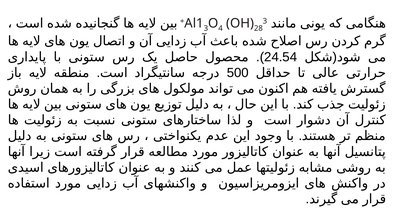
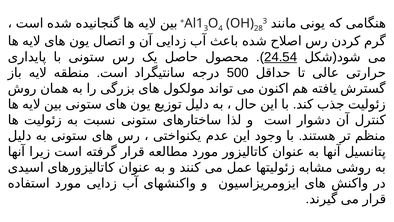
24.54 underline: none -> present
